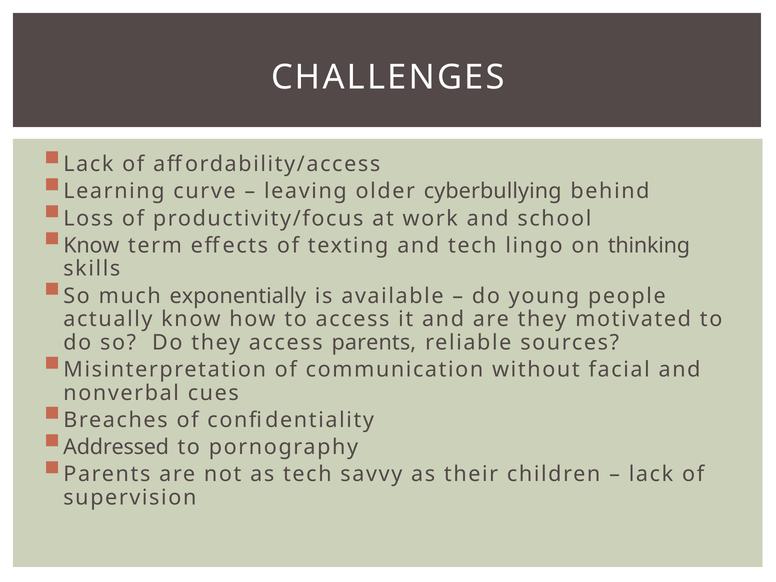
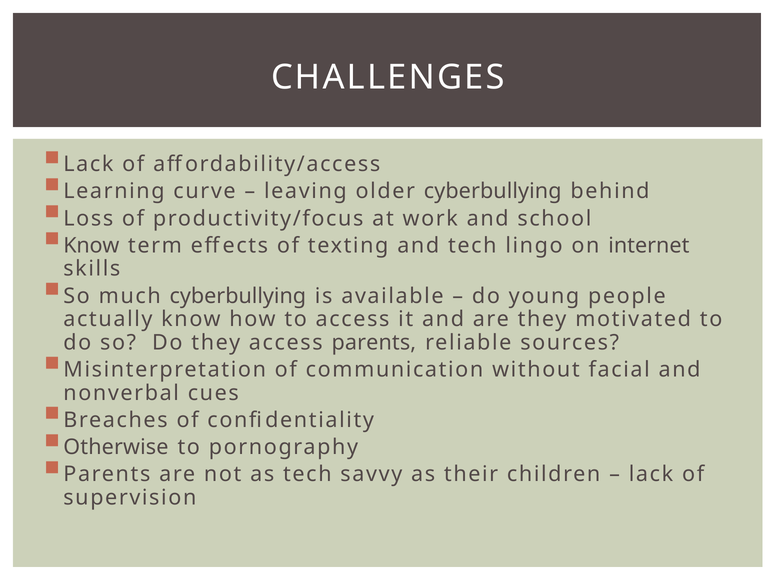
thinking: thinking -> internet
much exponentially: exponentially -> cyberbullying
Addressed: Addressed -> Otherwise
